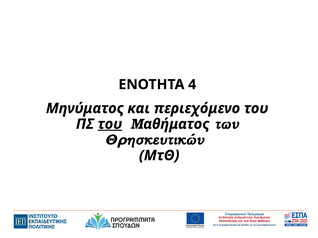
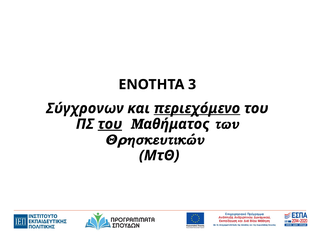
4: 4 -> 3
Μηνύματος: Μηνύματος -> Σύγχρονων
περιεχόμενο underline: none -> present
